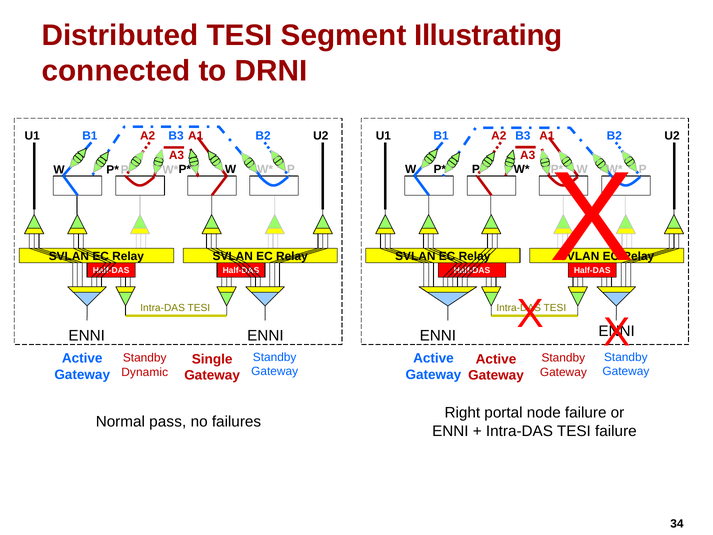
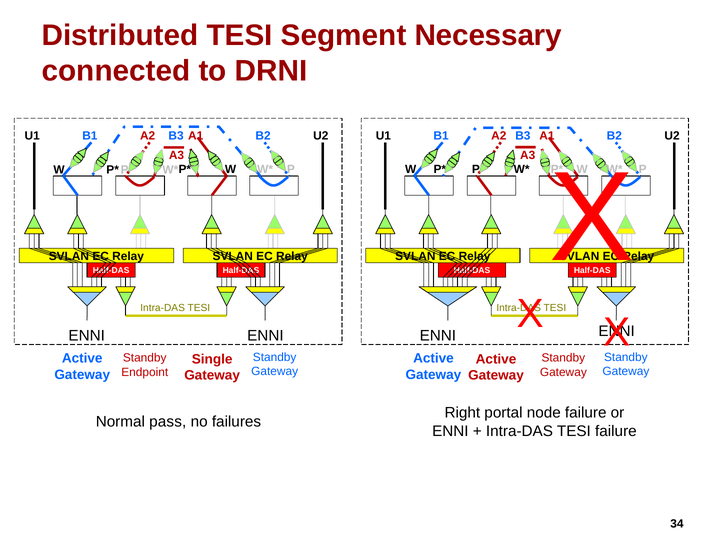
Illustrating: Illustrating -> Necessary
Dynamic: Dynamic -> Endpoint
